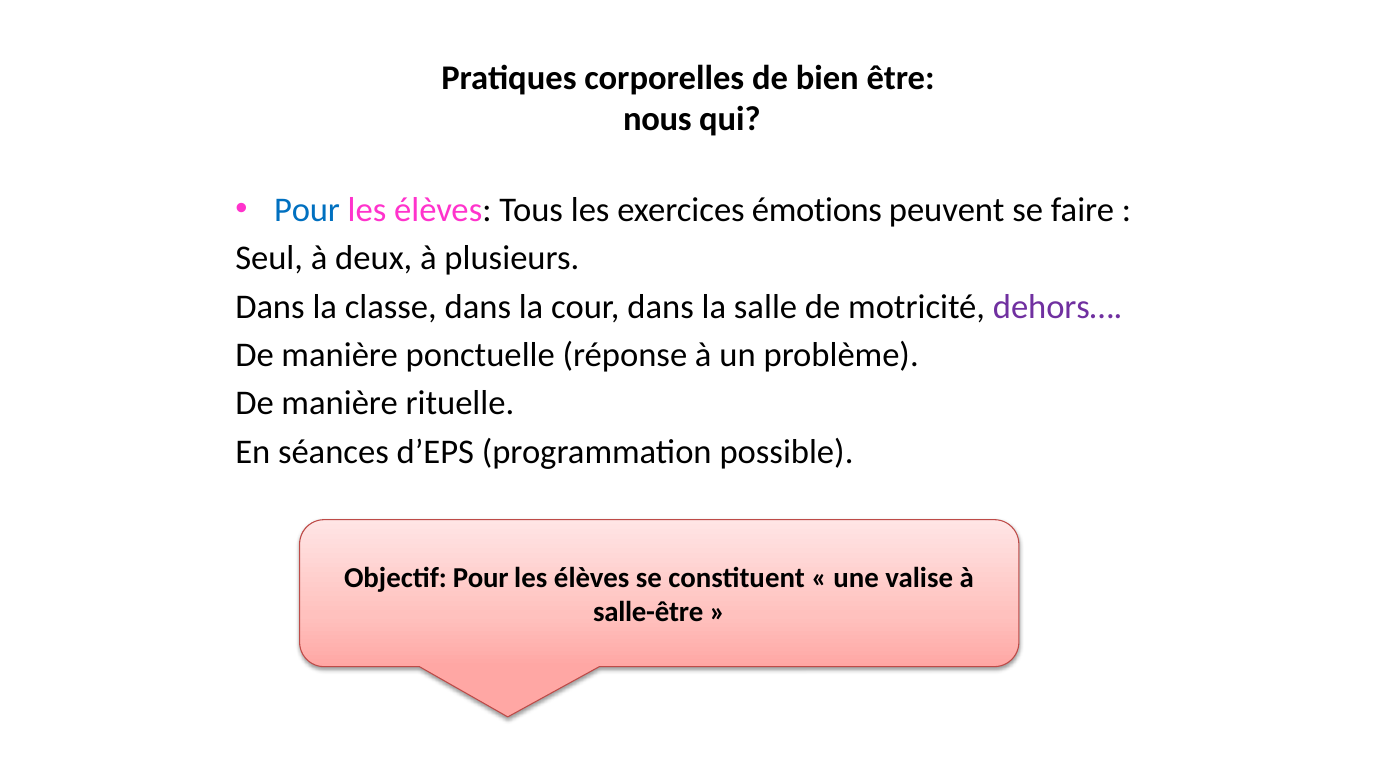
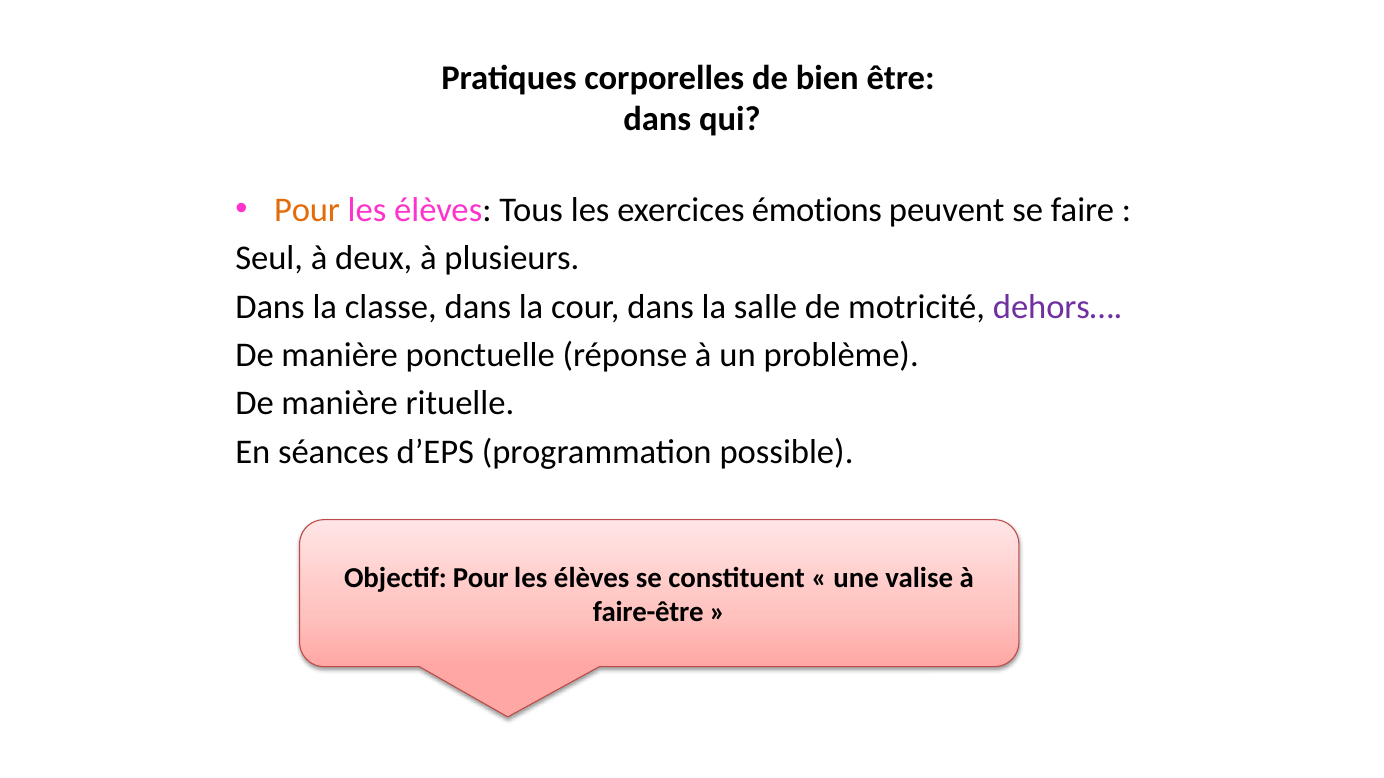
nous at (657, 119): nous -> dans
Pour at (307, 210) colour: blue -> orange
salle-être: salle-être -> faire-être
